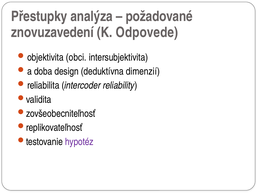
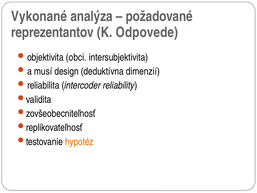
Přestupky: Přestupky -> Vykonané
znovuzavedení: znovuzavedení -> reprezentantov
doba: doba -> musí
hypotéz colour: purple -> orange
